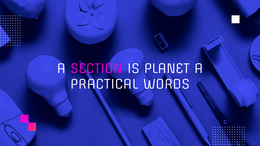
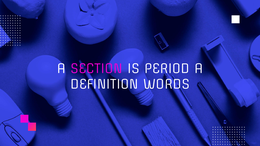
PLANET: PLANET -> PERIOD
PRACTICAL: PRACTICAL -> DEFINITION
